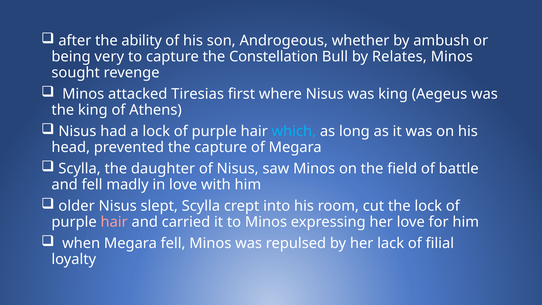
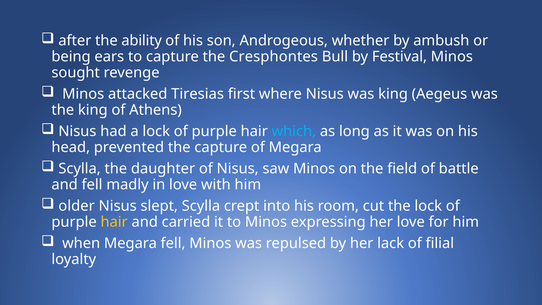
very: very -> ears
Constellation: Constellation -> Cresphontes
Relates: Relates -> Festival
hair at (114, 222) colour: pink -> yellow
